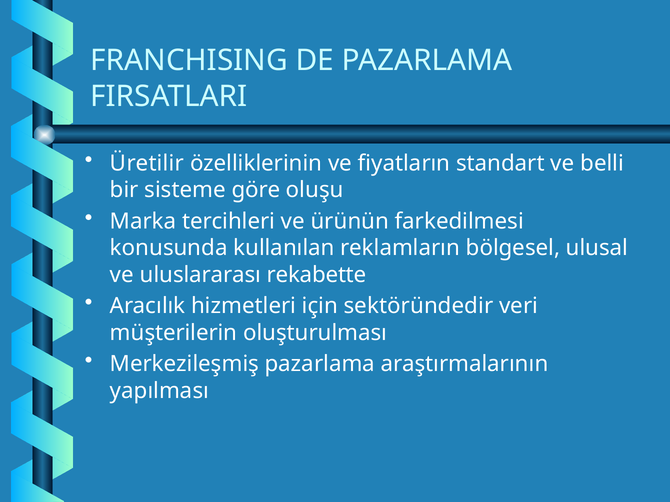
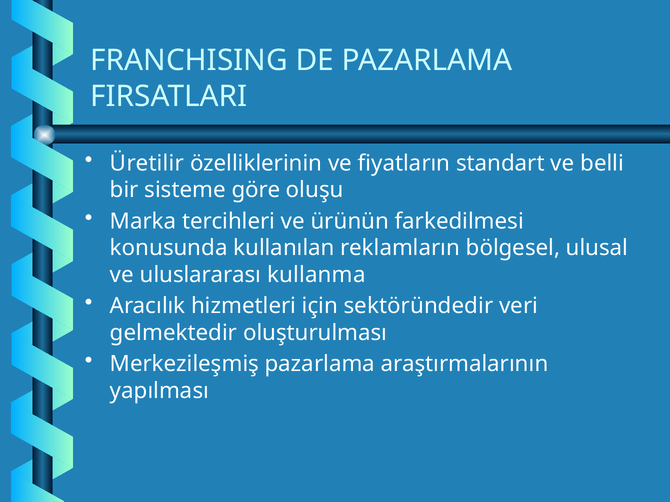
rekabette: rekabette -> kullanma
müşterilerin: müşterilerin -> gelmektedir
